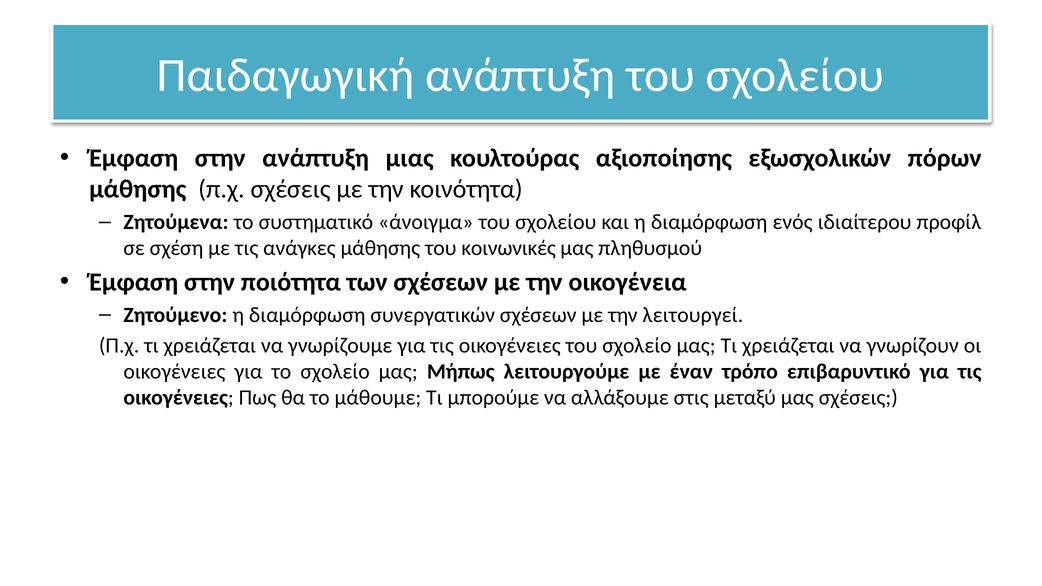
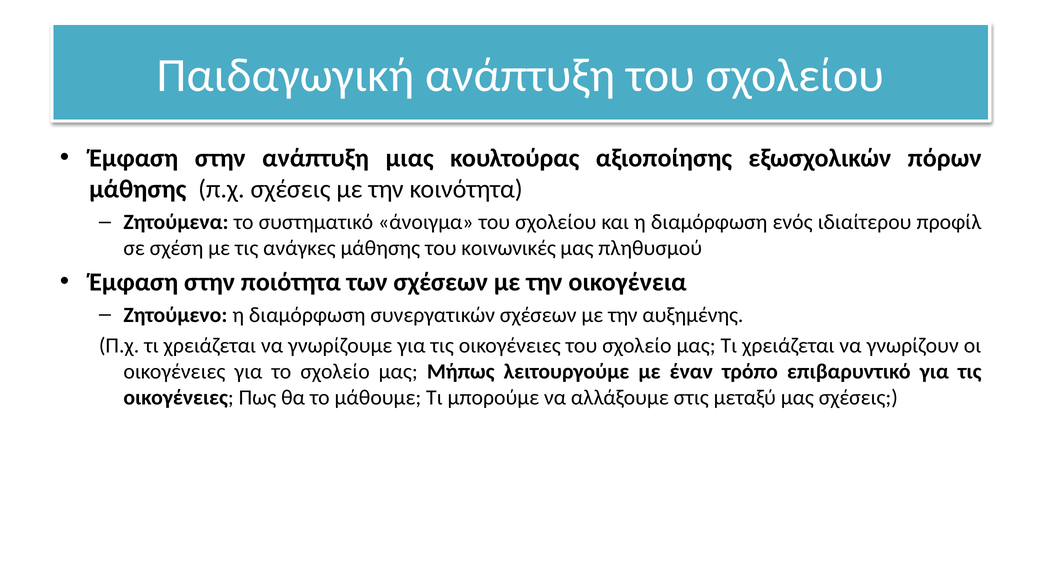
λειτουργεί: λειτουργεί -> αυξημένης
